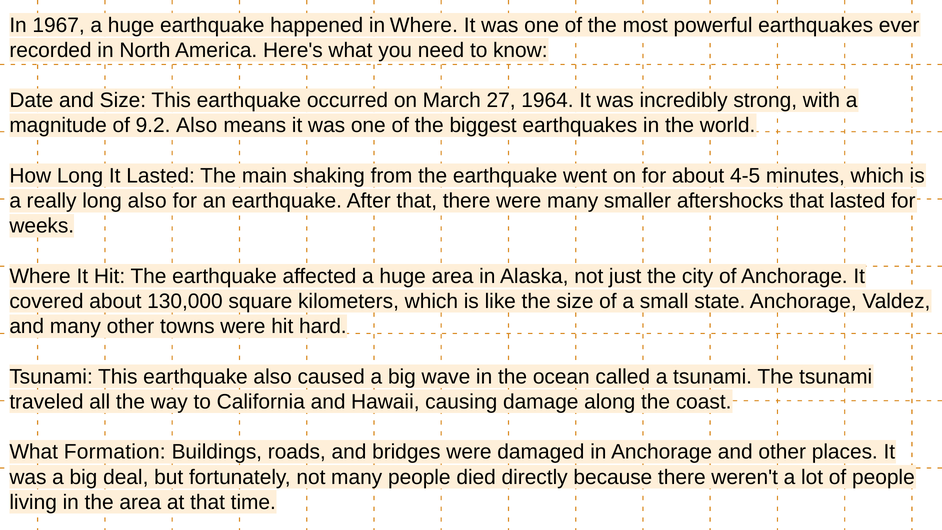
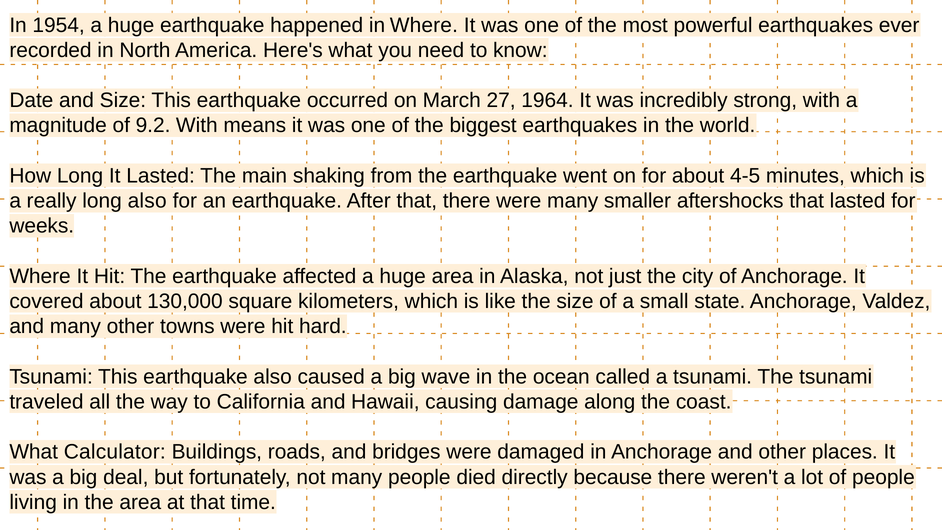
1967: 1967 -> 1954
9.2 Also: Also -> With
Formation: Formation -> Calculator
